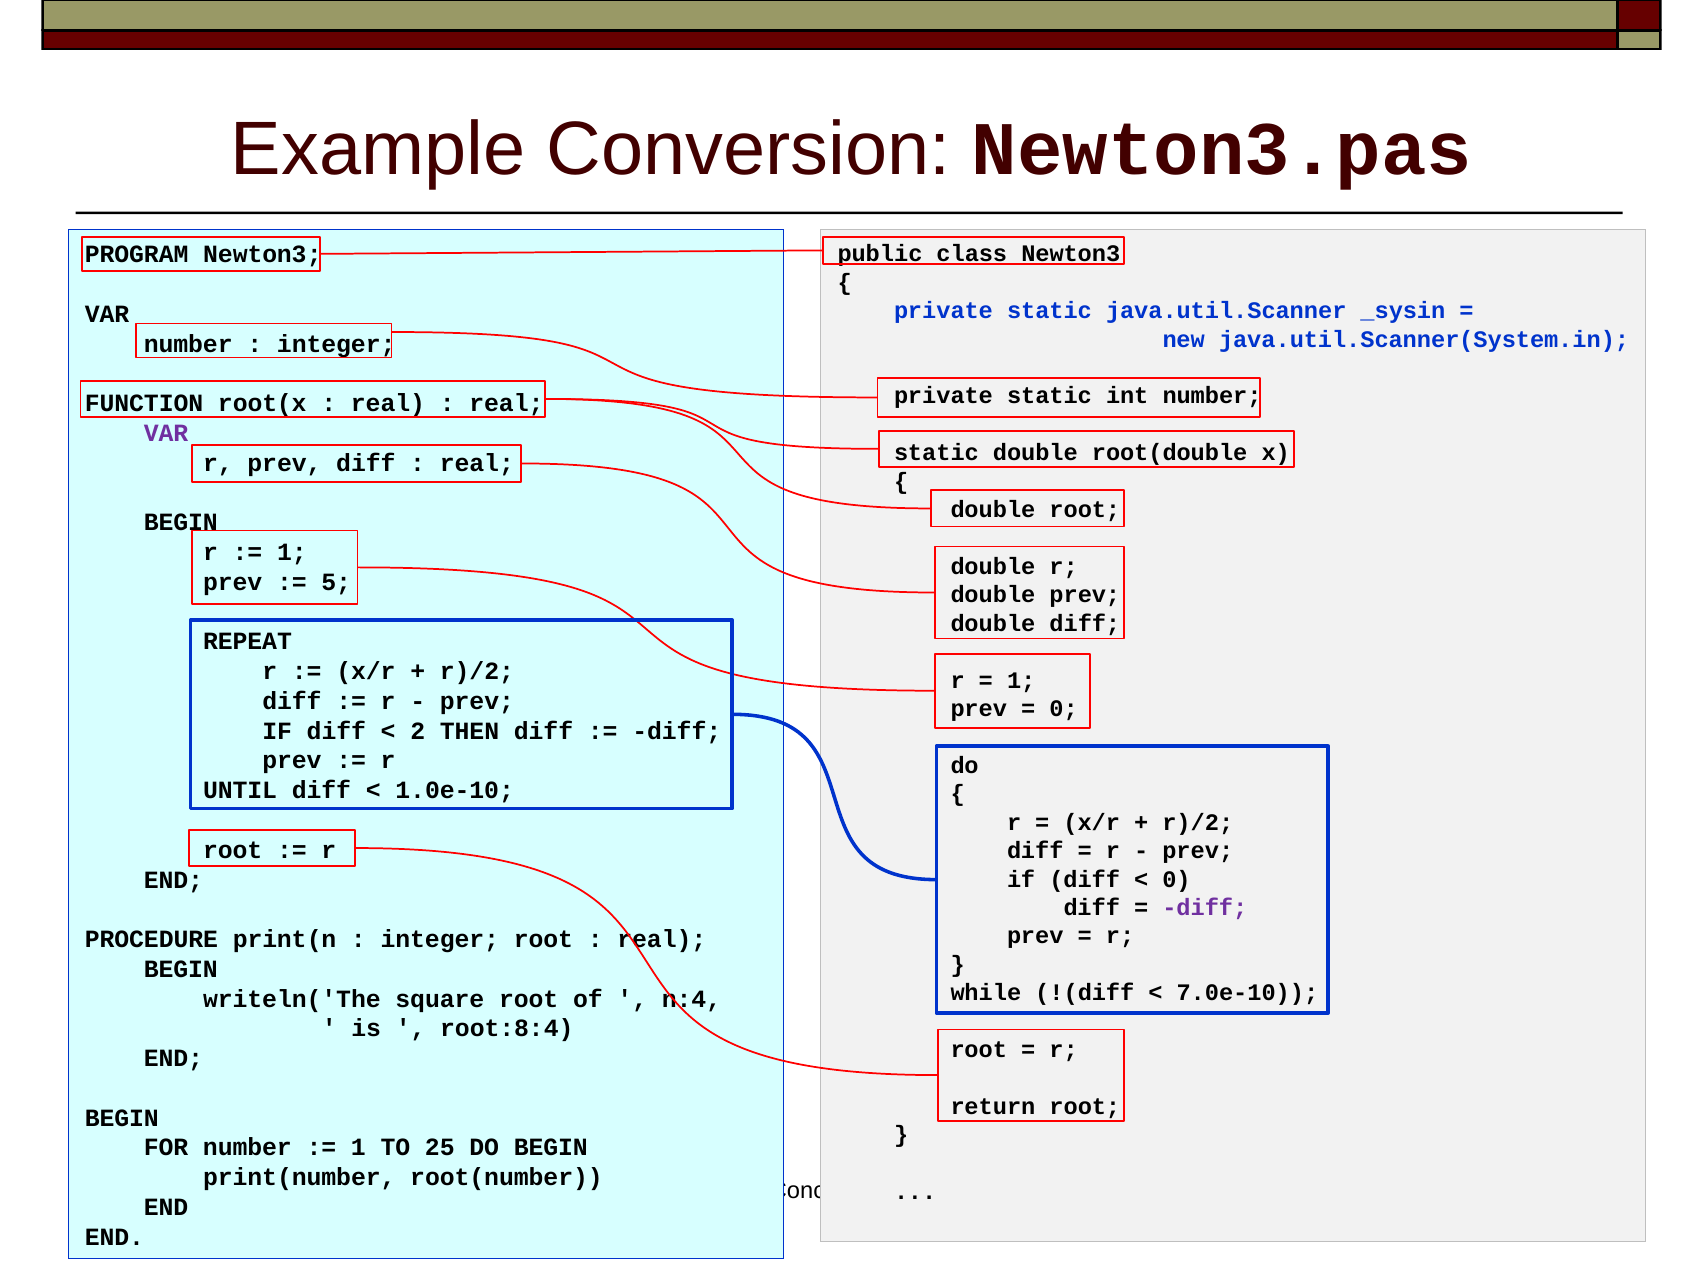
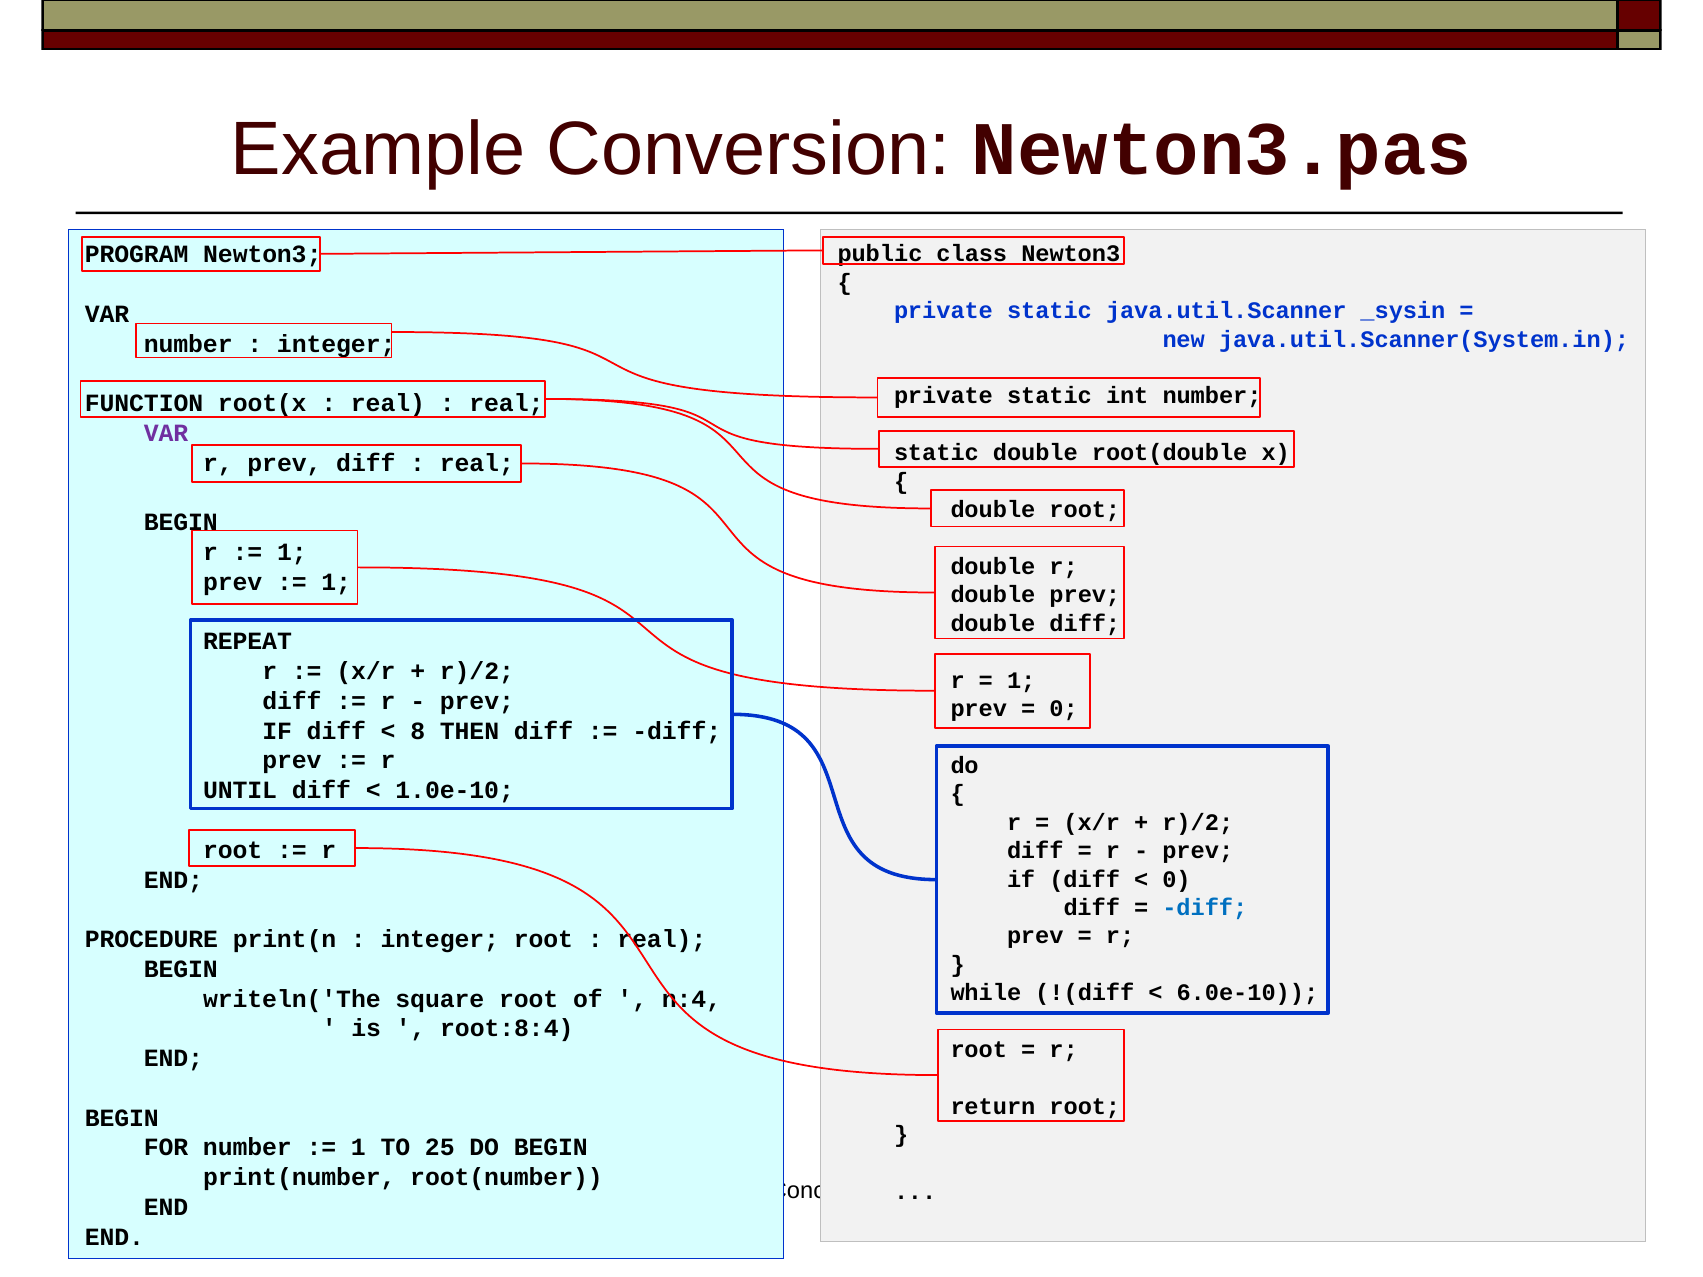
5 at (336, 582): 5 -> 1
2 at (418, 731): 2 -> 8
diff at (1205, 908) colour: purple -> blue
7.0e-10: 7.0e-10 -> 6.0e-10
